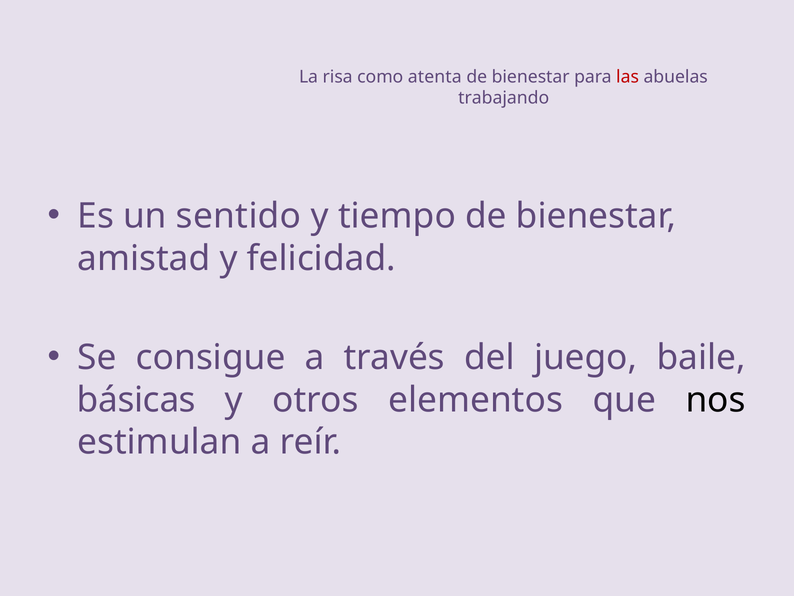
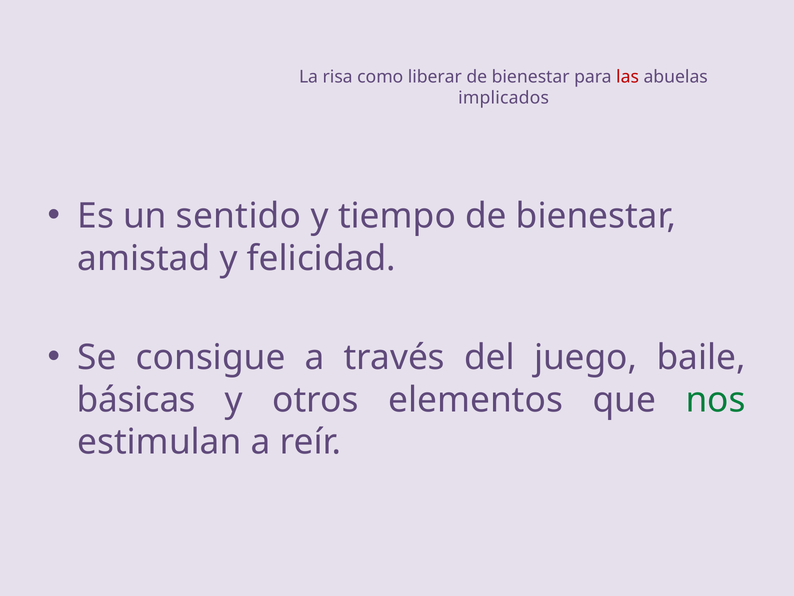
atenta: atenta -> liberar
trabajando: trabajando -> implicados
nos colour: black -> green
